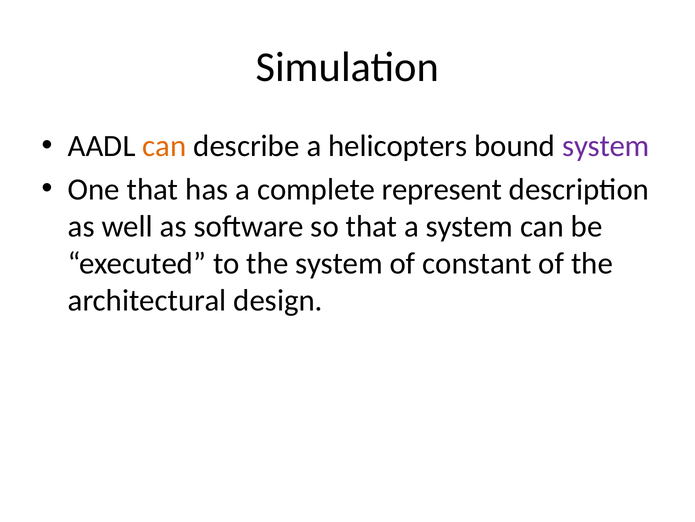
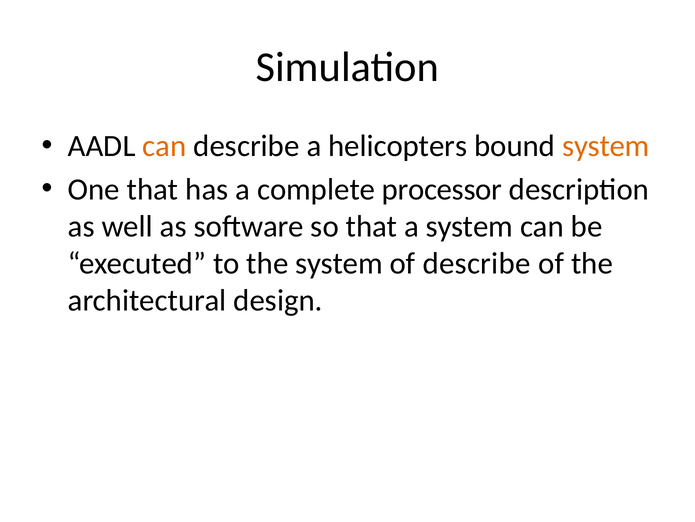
system at (606, 146) colour: purple -> orange
represent: represent -> processor
of constant: constant -> describe
